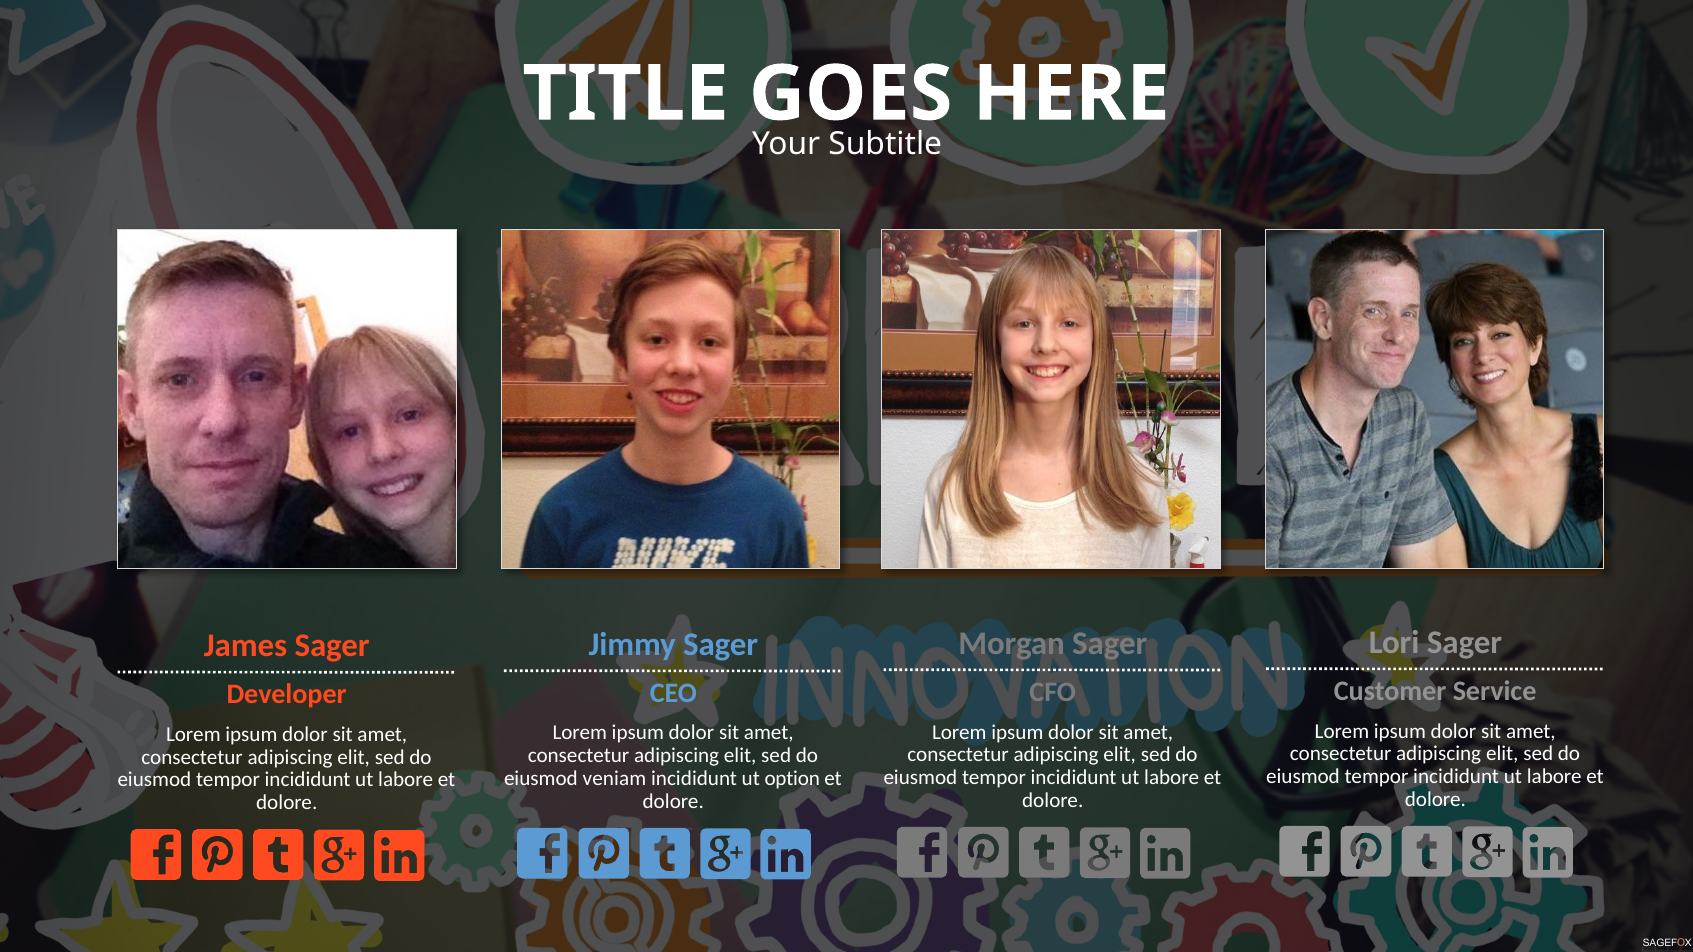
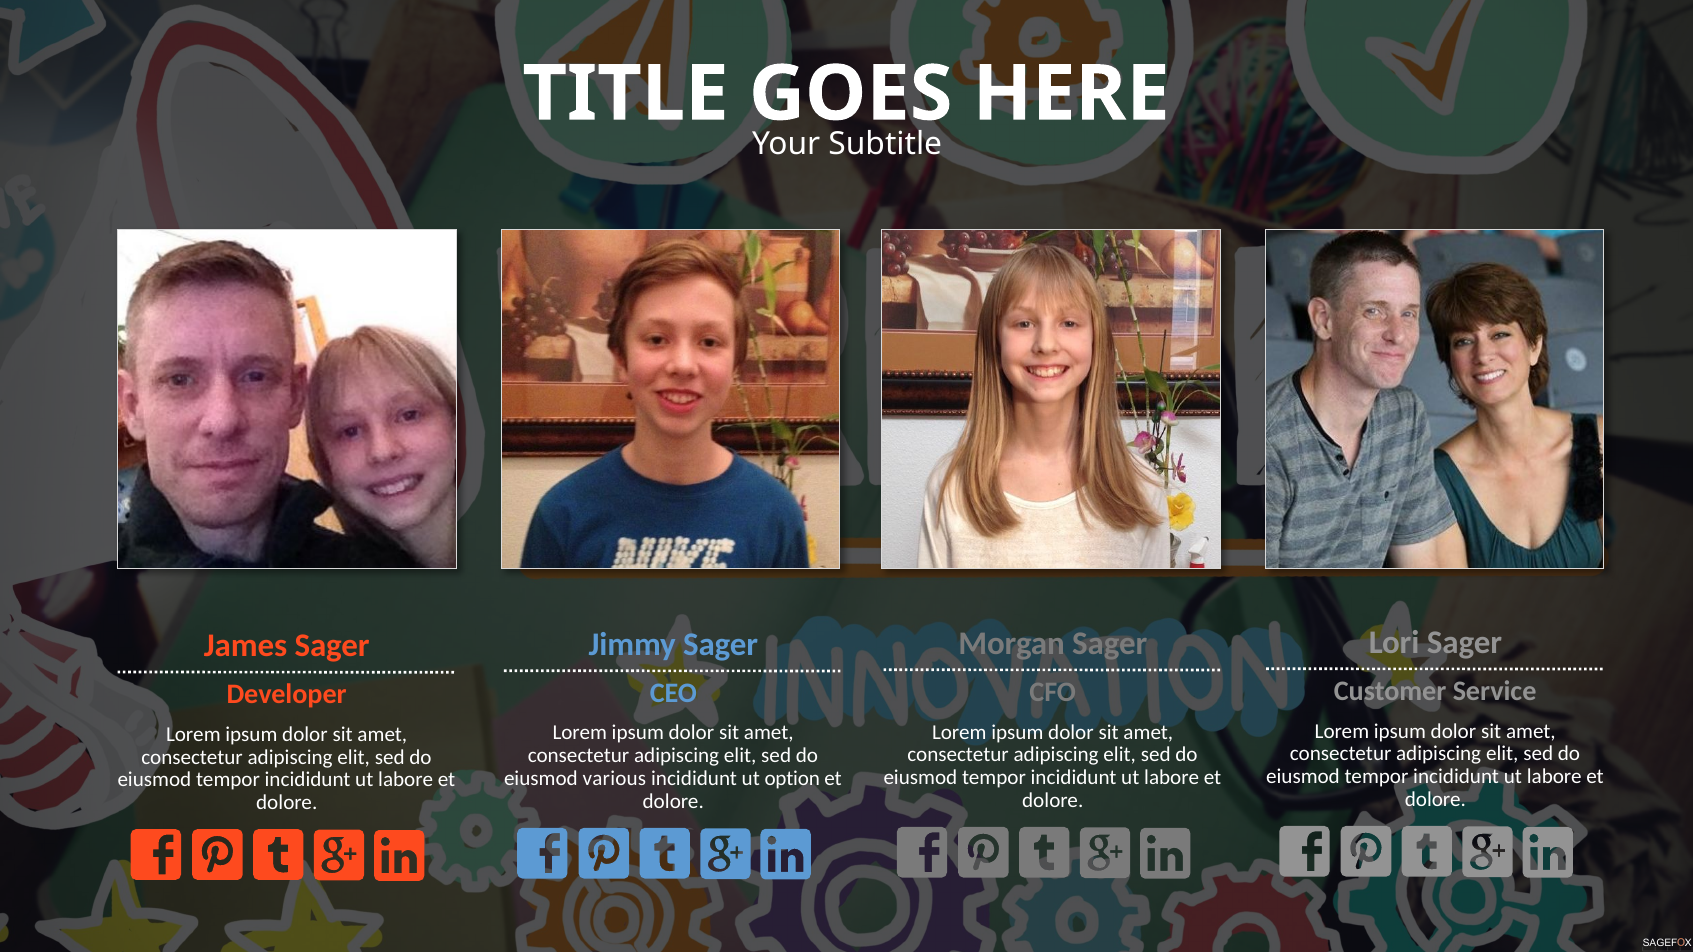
veniam: veniam -> various
